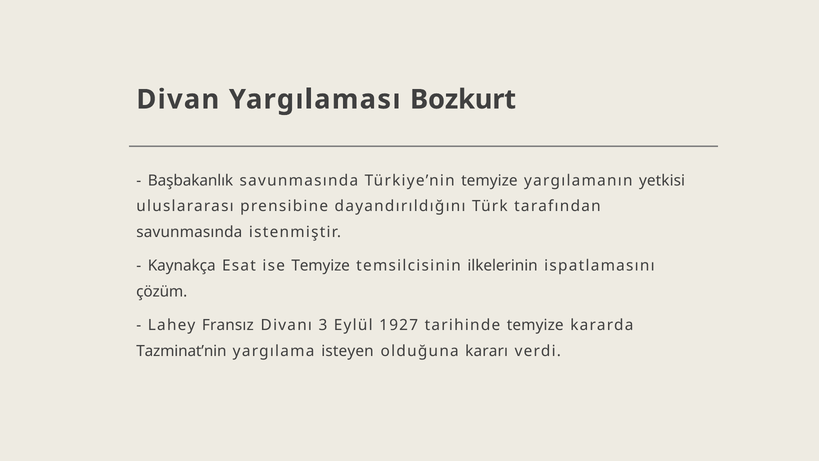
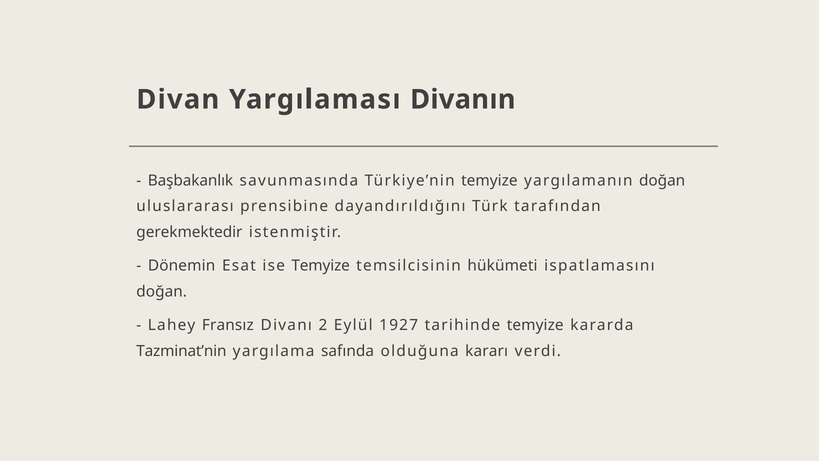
Bozkurt: Bozkurt -> Divanın
yargılamanın yetkisi: yetkisi -> doğan
savunmasında at (189, 232): savunmasında -> gerekmektedir
Kaynakça: Kaynakça -> Dönemin
ilkelerinin: ilkelerinin -> hükümeti
çözüm at (162, 291): çözüm -> doğan
3: 3 -> 2
isteyen: isteyen -> safında
